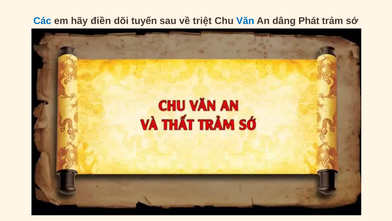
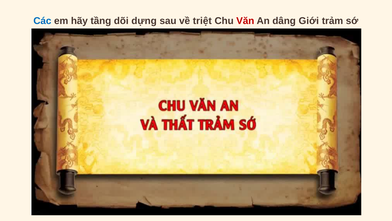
điền: điền -> tầng
tuyến: tuyến -> dựng
Văn colour: blue -> red
Phát: Phát -> Giới
